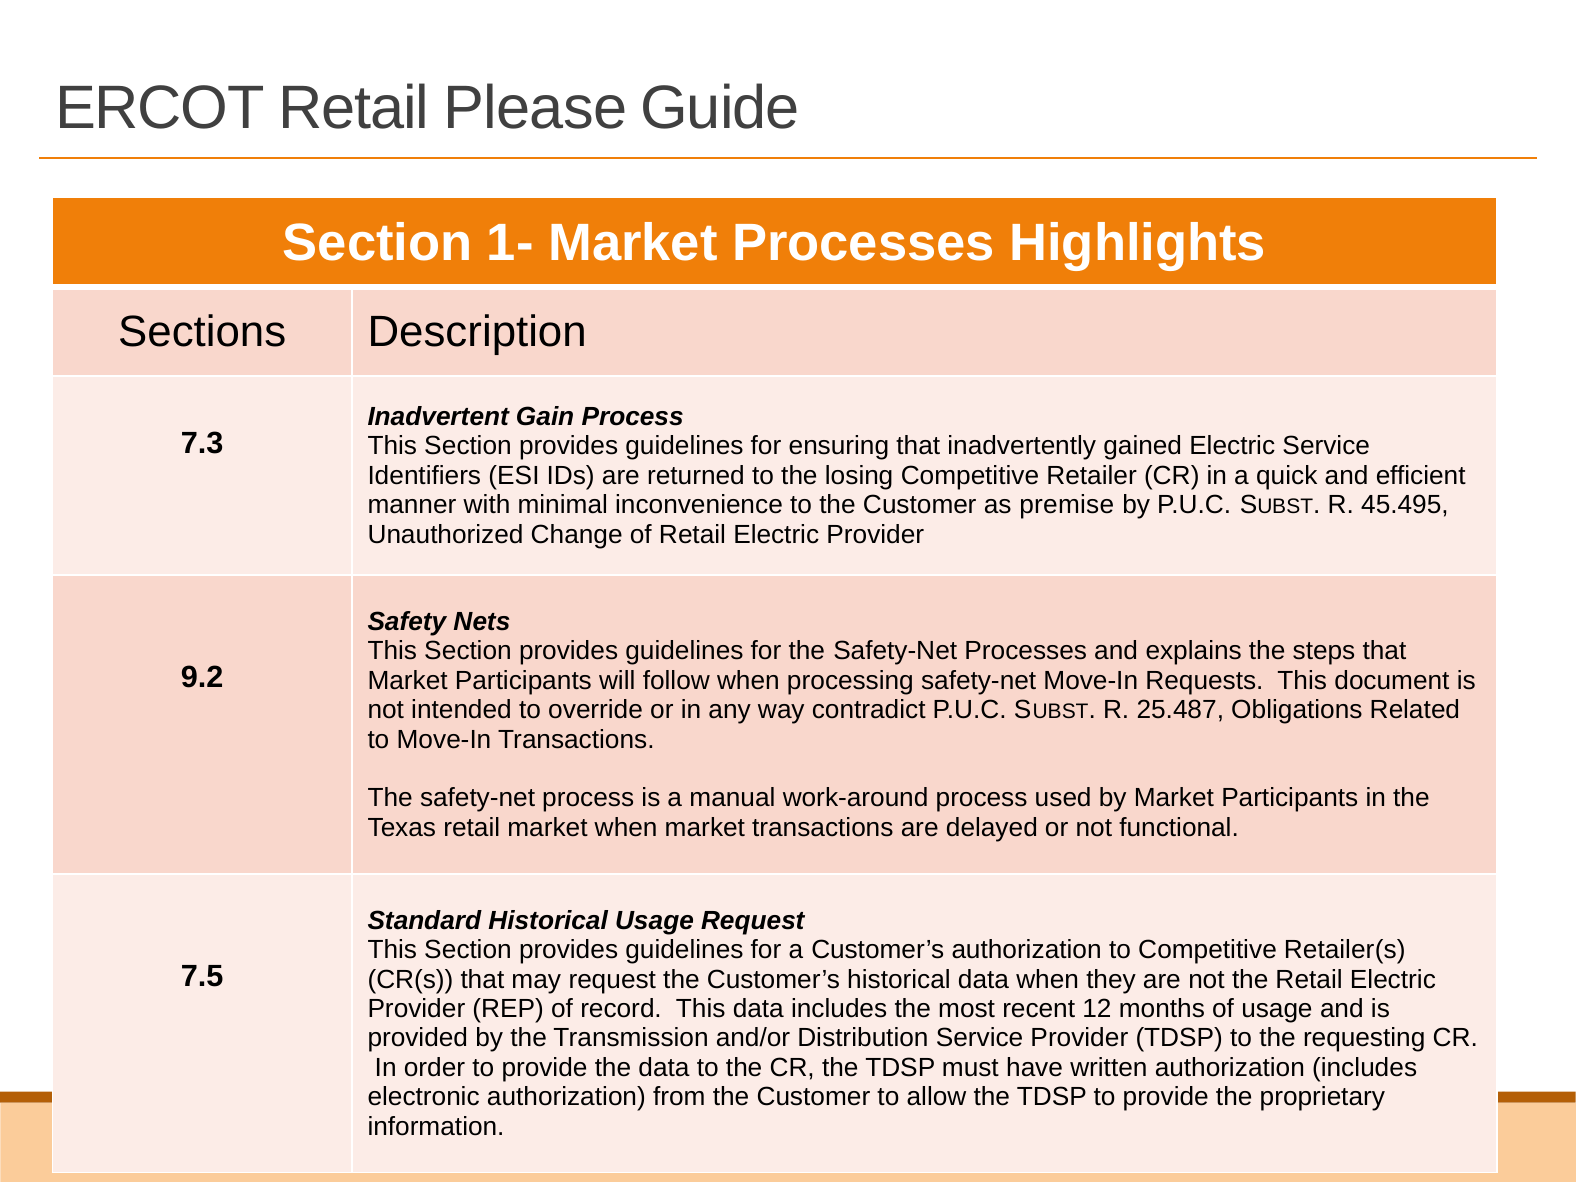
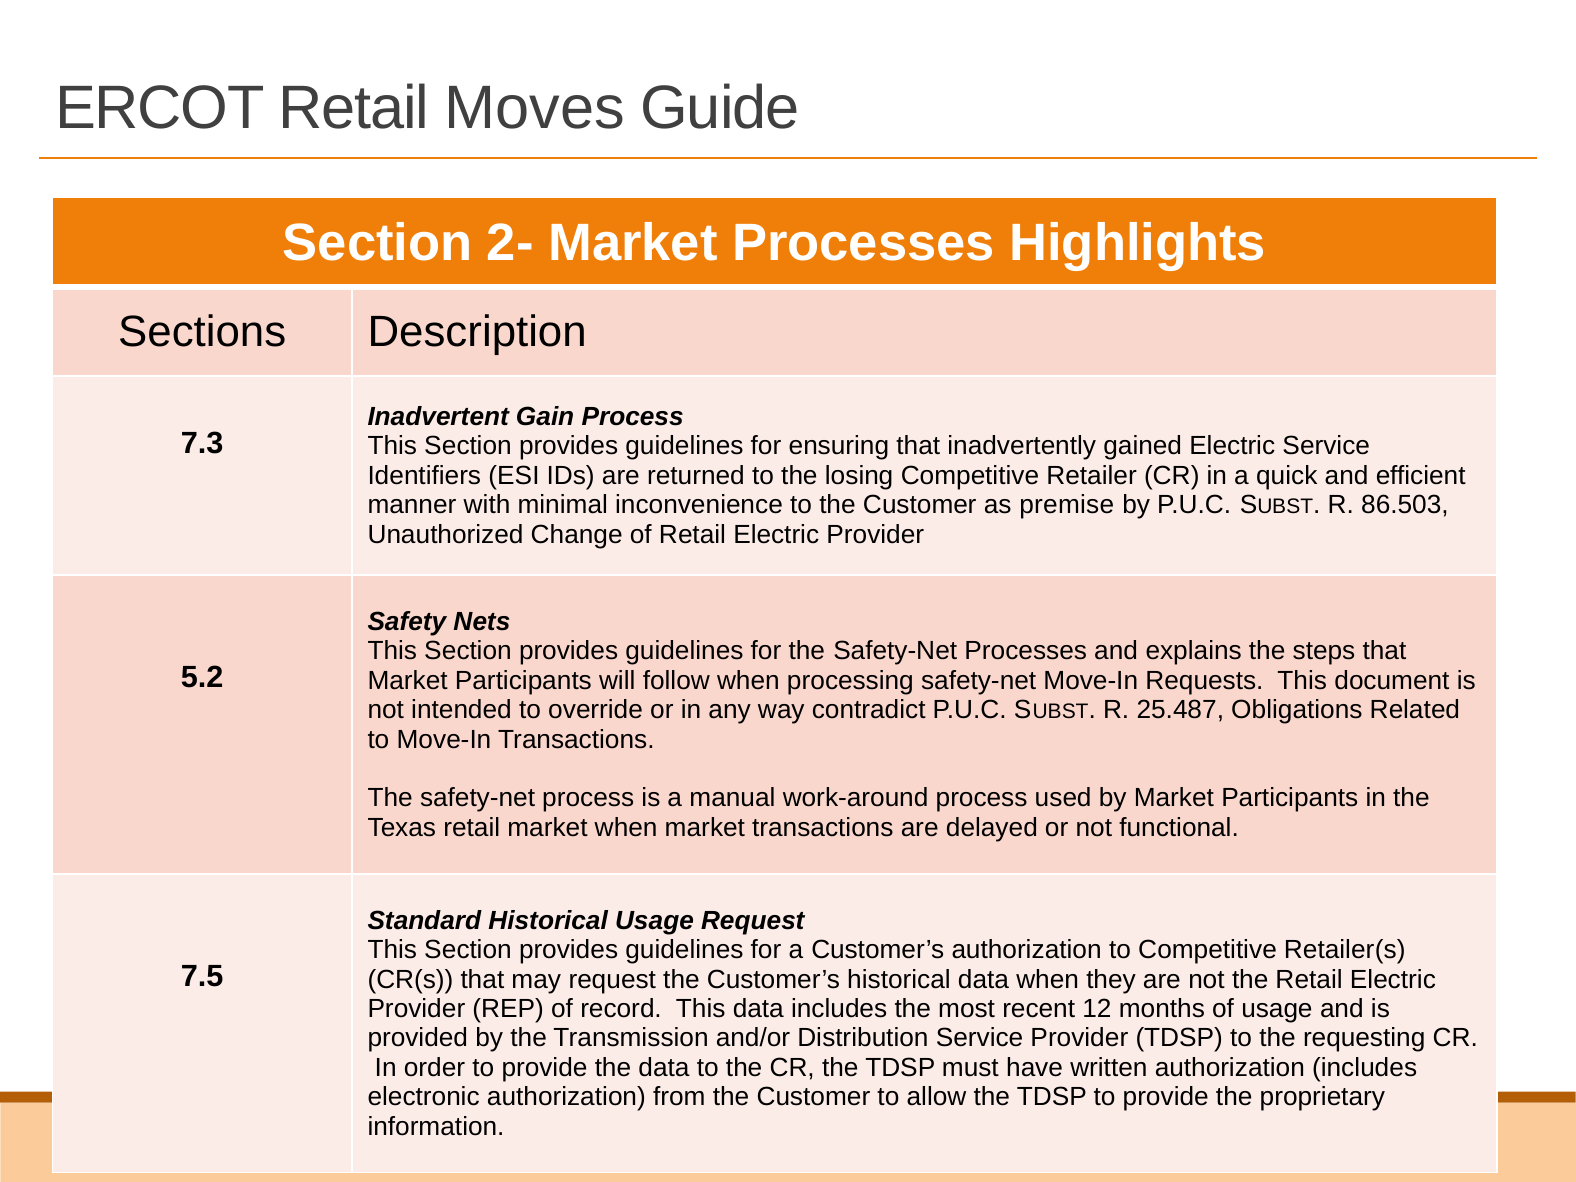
Please: Please -> Moves
1-: 1- -> 2-
45.495: 45.495 -> 86.503
9.2: 9.2 -> 5.2
